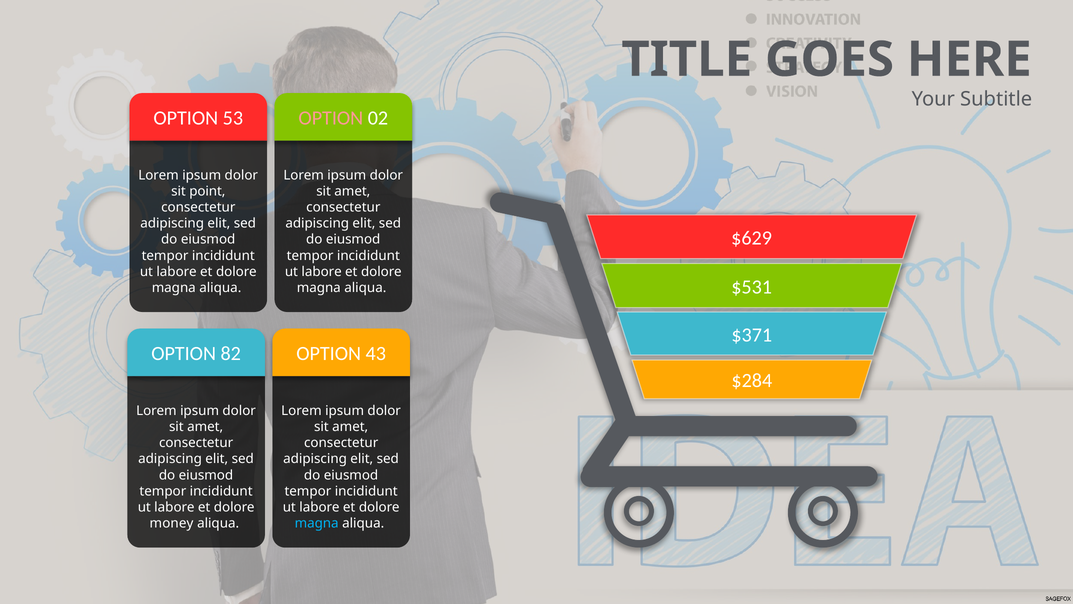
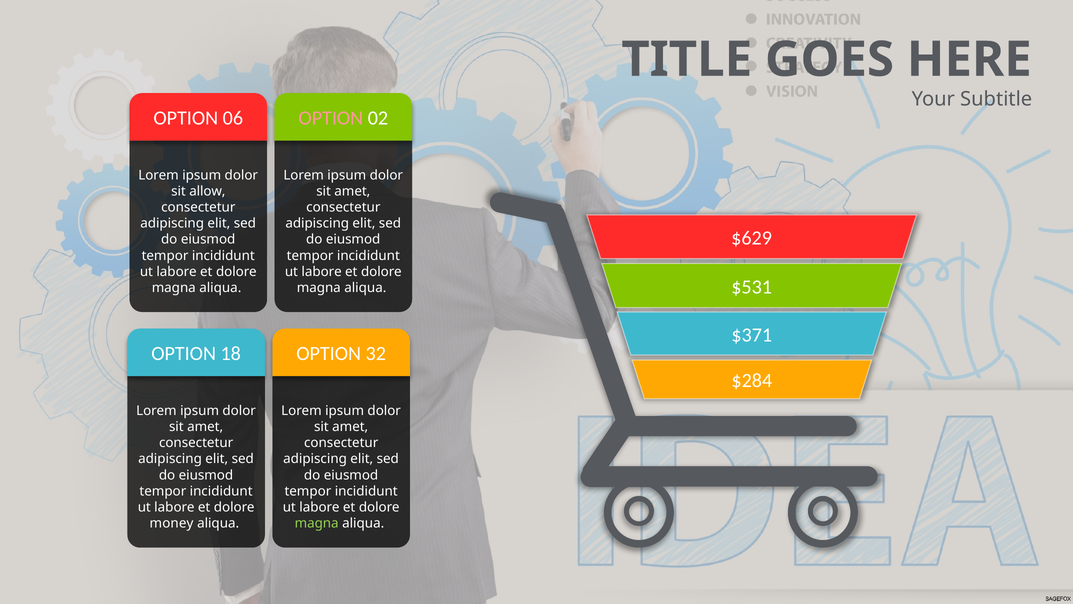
53: 53 -> 06
point: point -> allow
82: 82 -> 18
43: 43 -> 32
magna at (317, 523) colour: light blue -> light green
